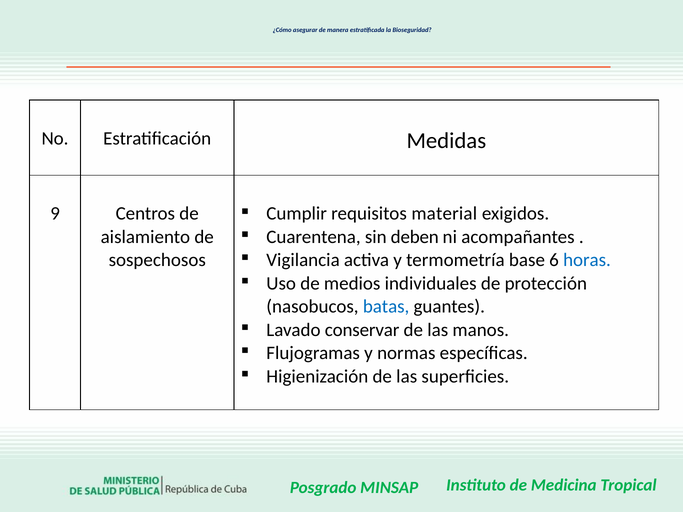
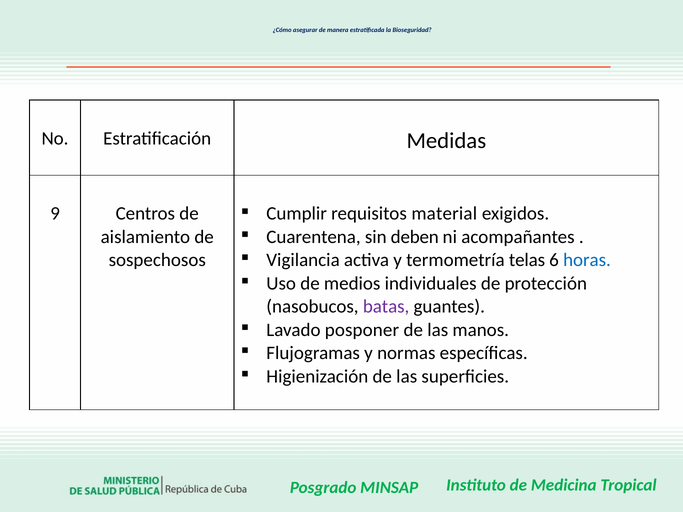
base: base -> telas
batas colour: blue -> purple
conservar: conservar -> posponer
